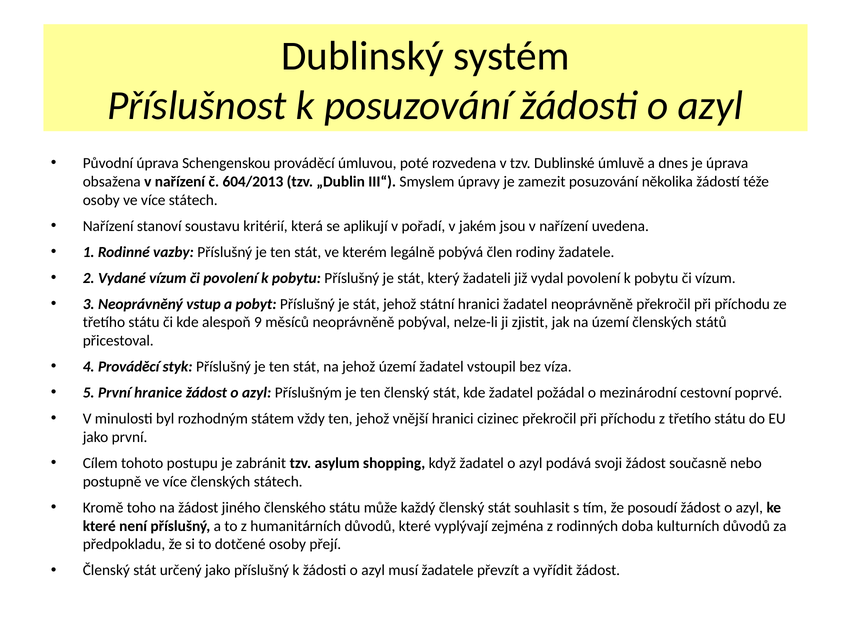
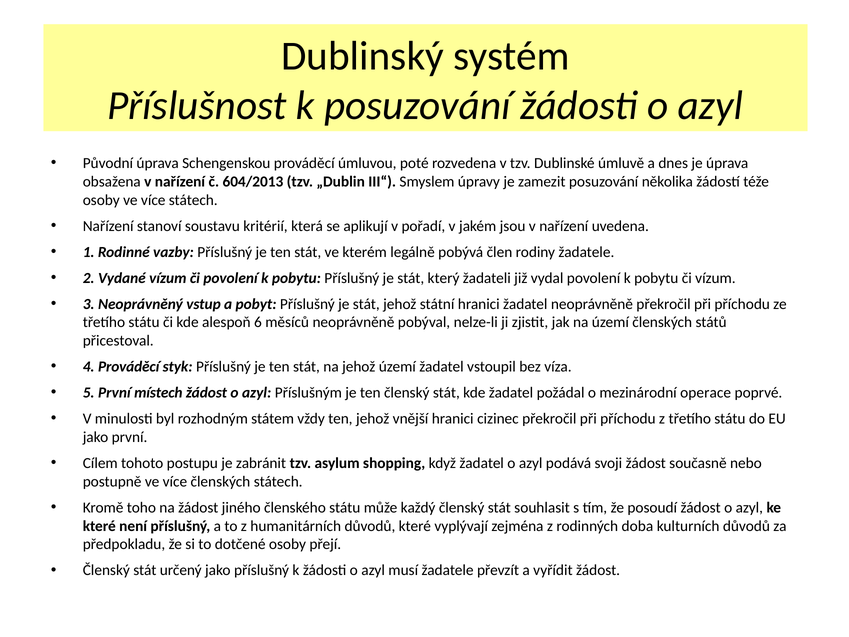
9: 9 -> 6
hranice: hranice -> místech
cestovní: cestovní -> operace
